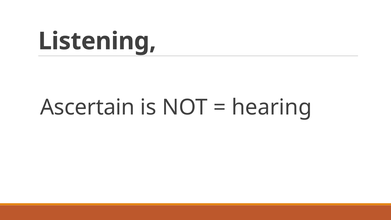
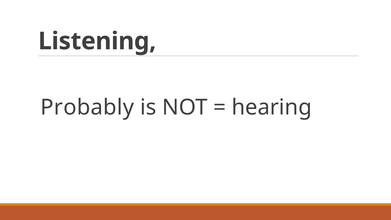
Ascertain: Ascertain -> Probably
